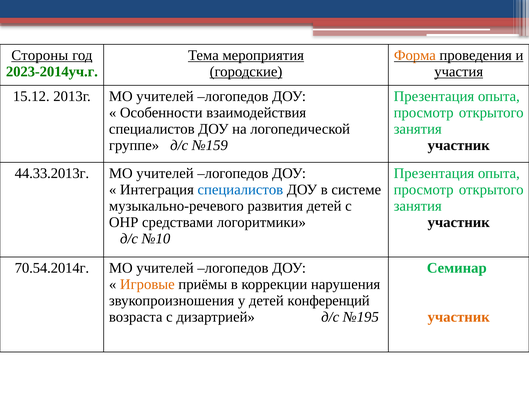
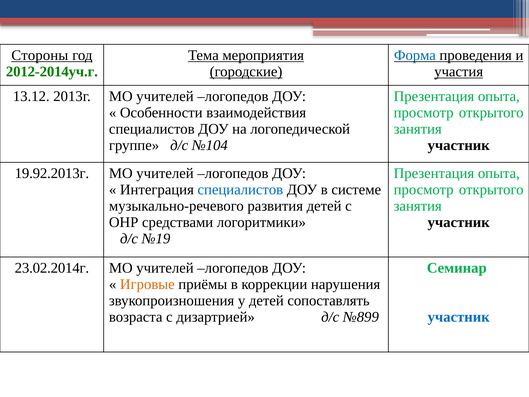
Форма colour: orange -> blue
2023-2014уч.г: 2023-2014уч.г -> 2012-2014уч.г
15.12: 15.12 -> 13.12
№159: №159 -> №104
44.33.2013г: 44.33.2013г -> 19.92.2013г
№10: №10 -> №19
70.54.2014г: 70.54.2014г -> 23.02.2014г
конференций: конференций -> сопоставлять
№195: №195 -> №899
участник at (459, 317) colour: orange -> blue
